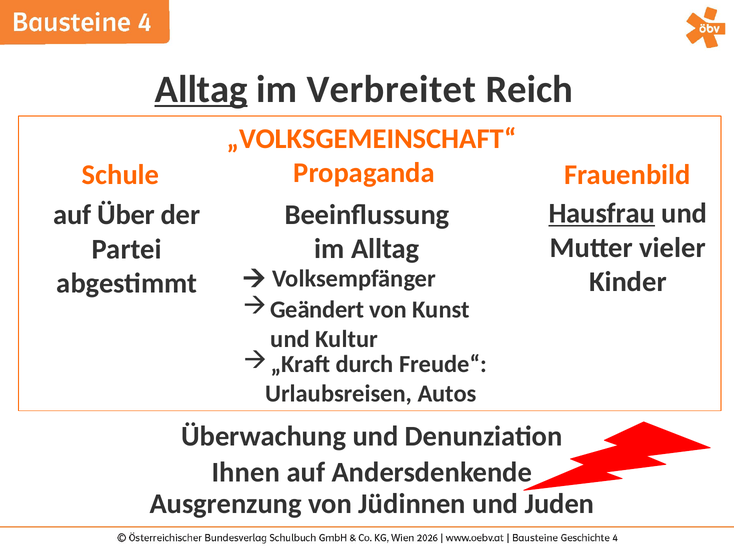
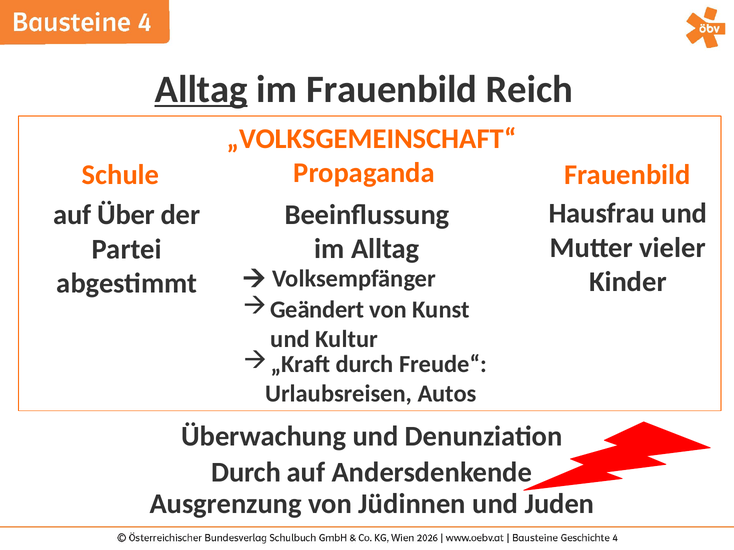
im Verbreitet: Verbreitet -> Frauenbild
Hausfrau underline: present -> none
Ihnen at (246, 473): Ihnen -> Durch
